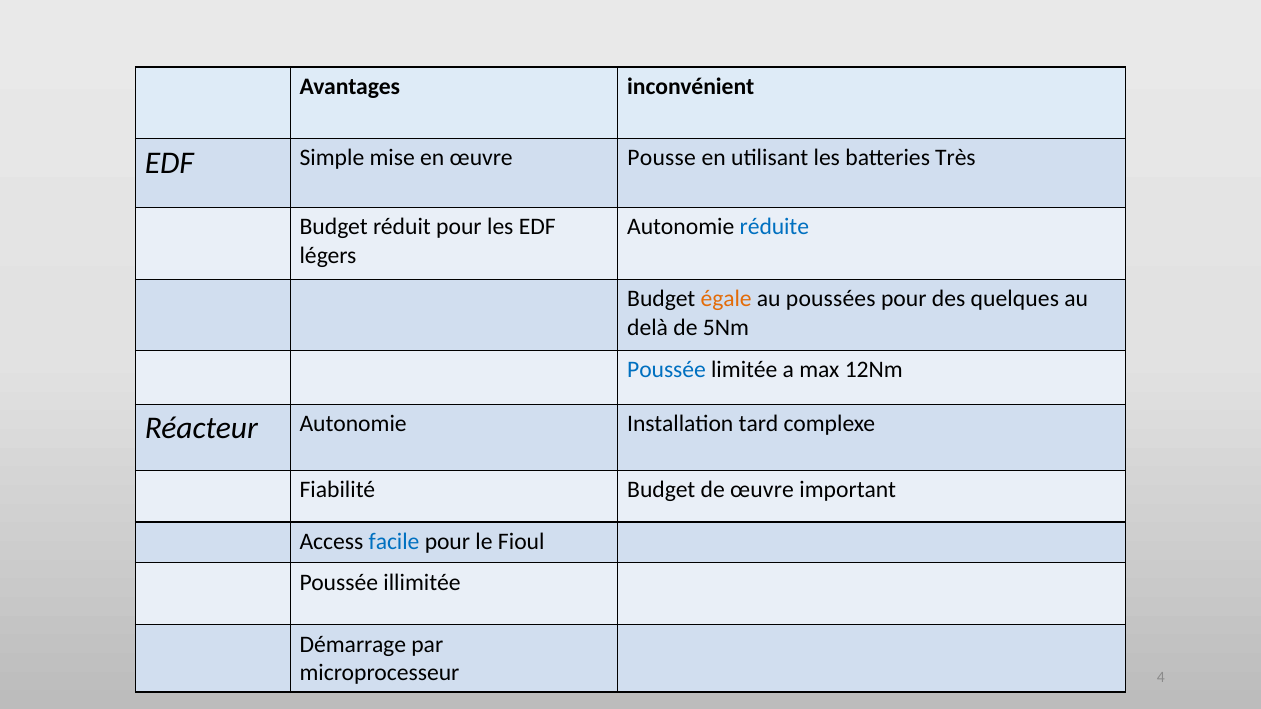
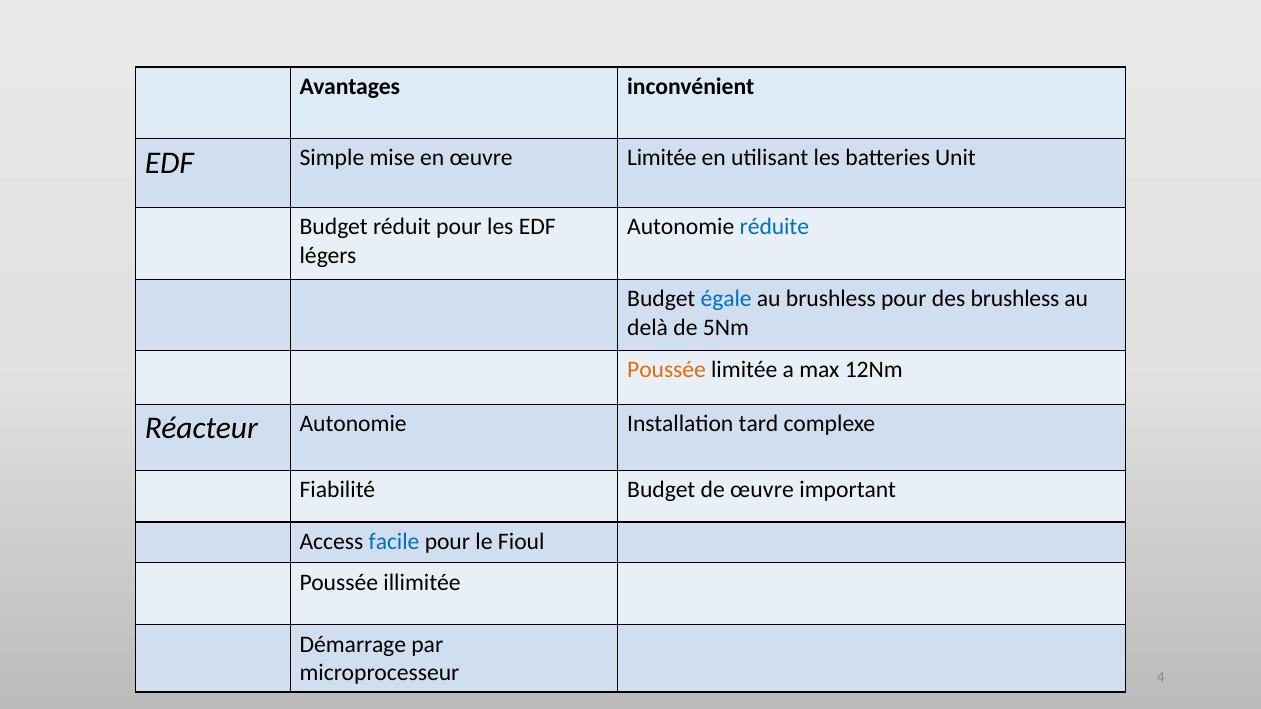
œuvre Pousse: Pousse -> Limitée
Très: Très -> Unit
égale colour: orange -> blue
au poussées: poussées -> brushless
des quelques: quelques -> brushless
Poussée at (667, 370) colour: blue -> orange
